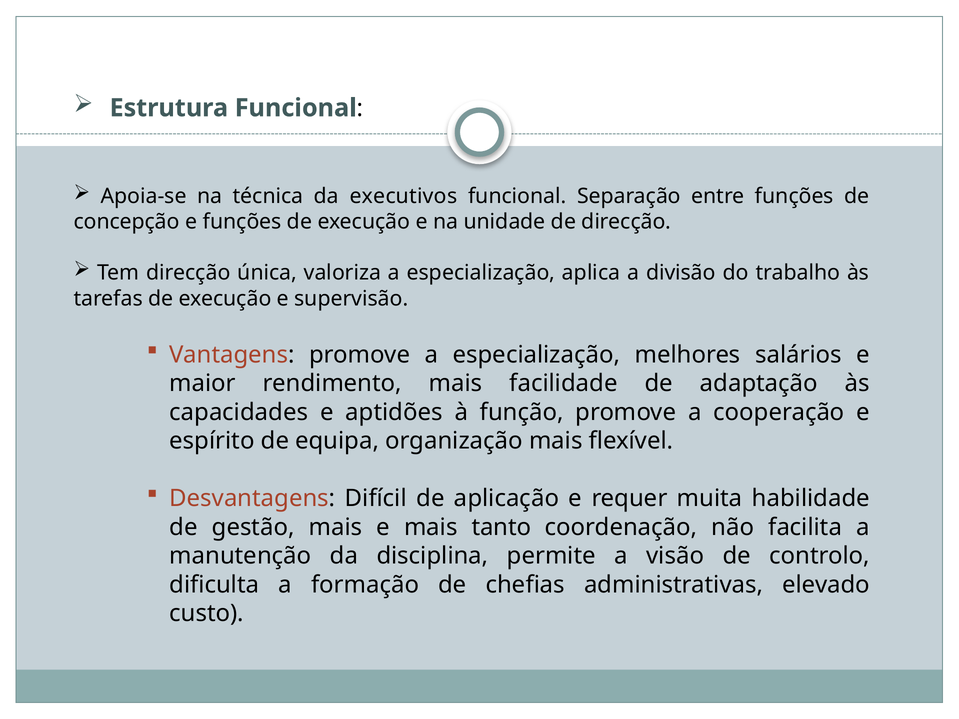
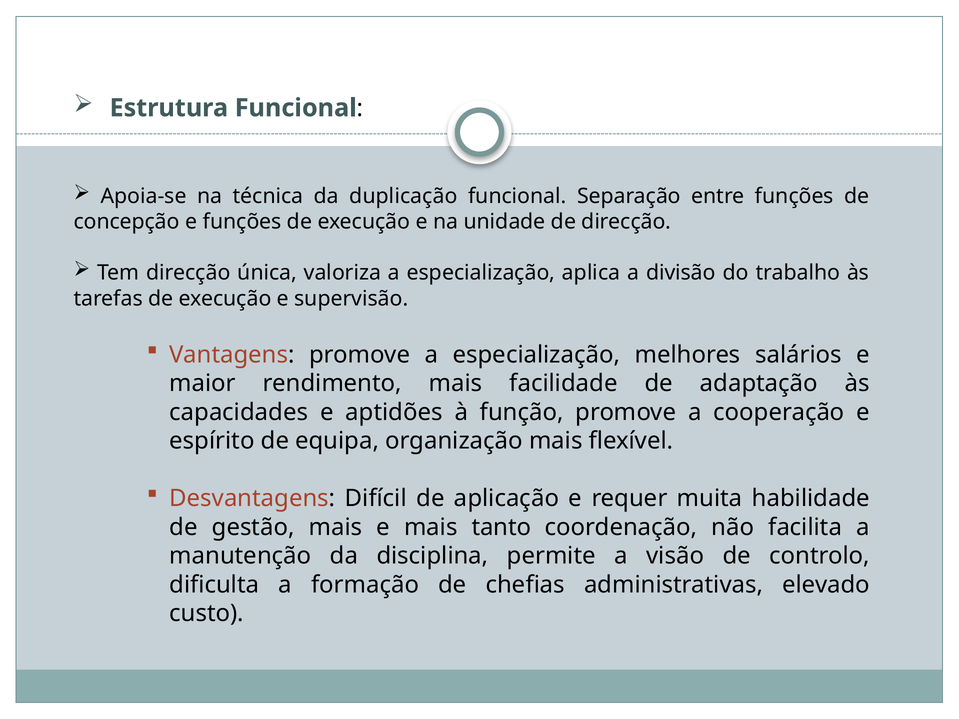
executivos: executivos -> duplicação
